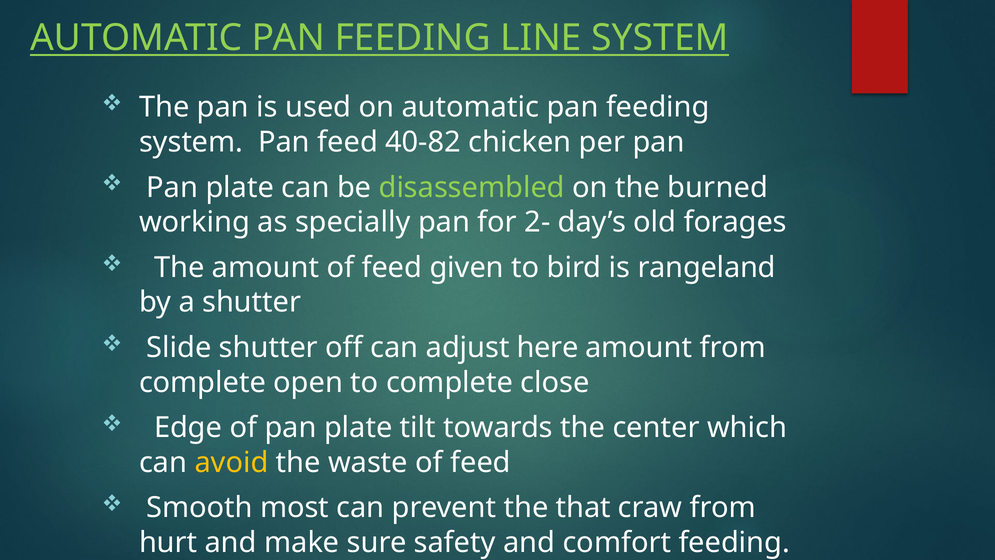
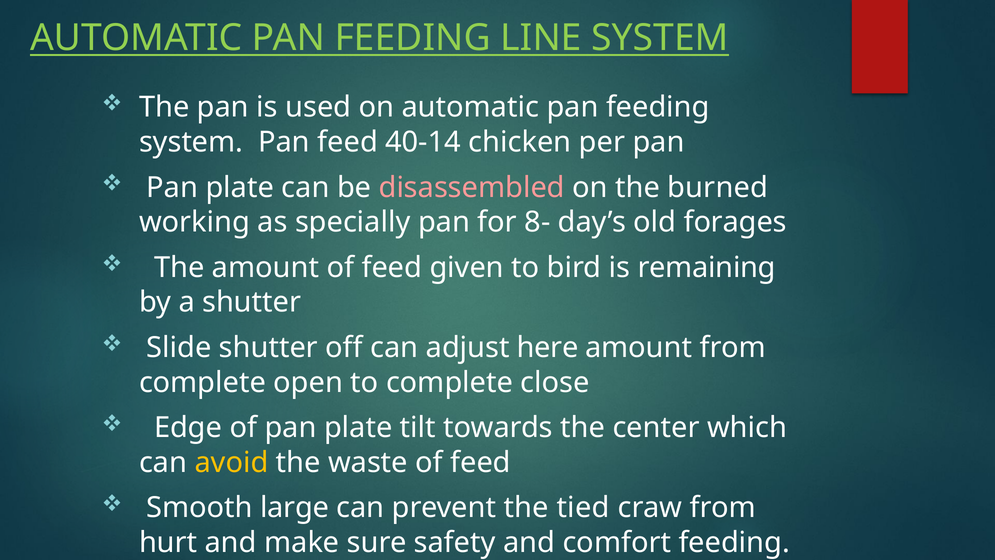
40-82: 40-82 -> 40-14
disassembled colour: light green -> pink
2-: 2- -> 8-
rangeland: rangeland -> remaining
most: most -> large
that: that -> tied
